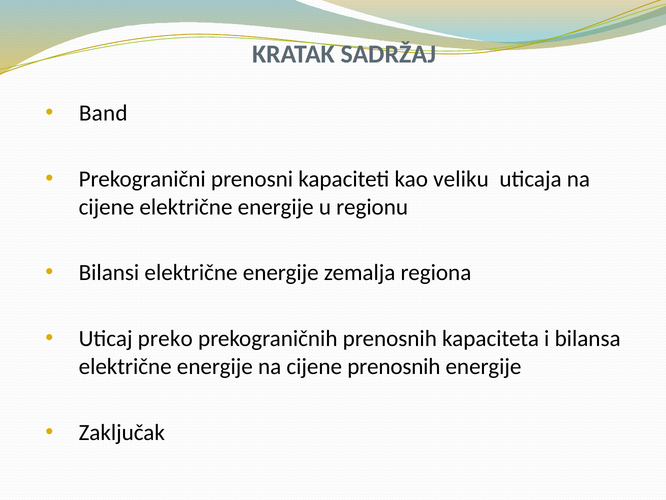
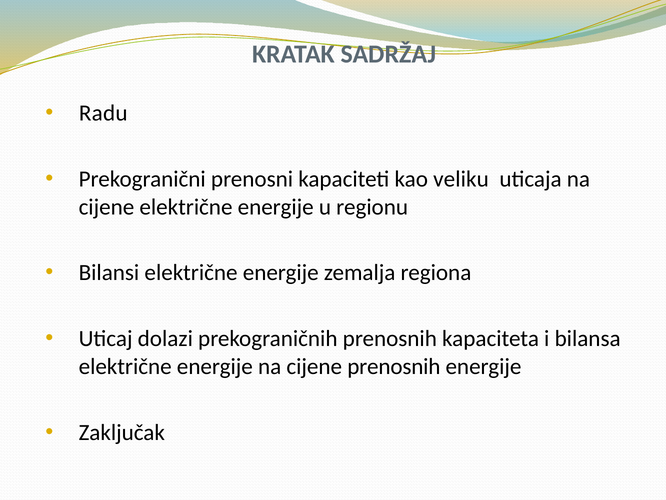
Band: Band -> Radu
preko: preko -> dolazi
